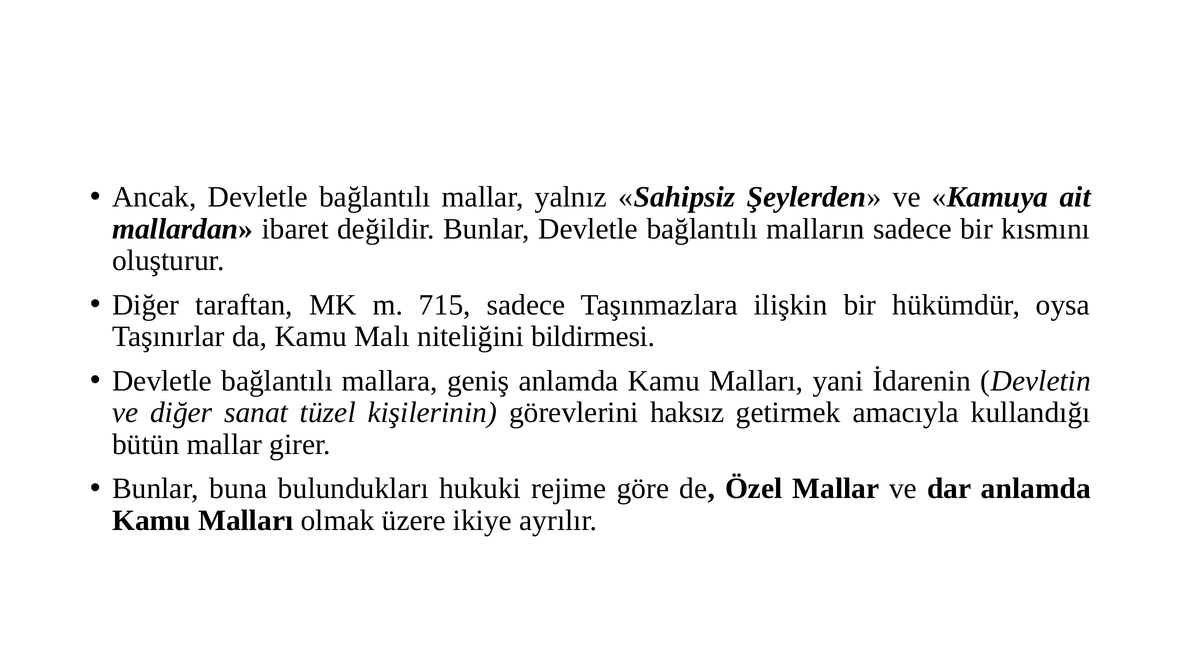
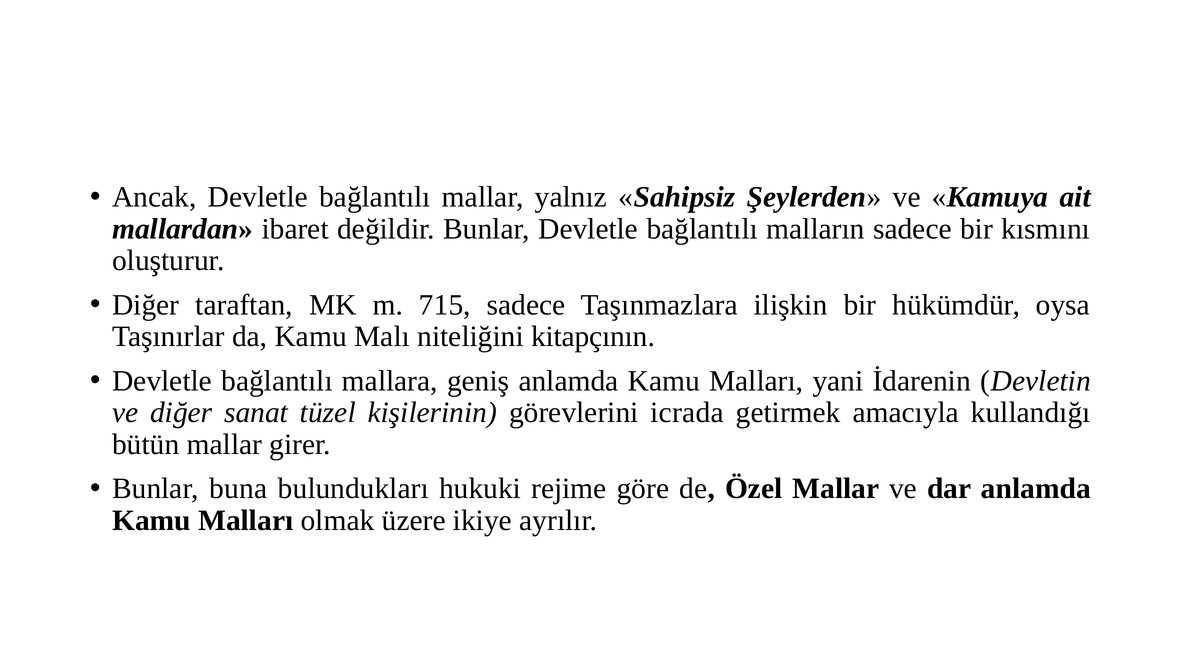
bildirmesi: bildirmesi -> kitapçının
haksız: haksız -> icrada
